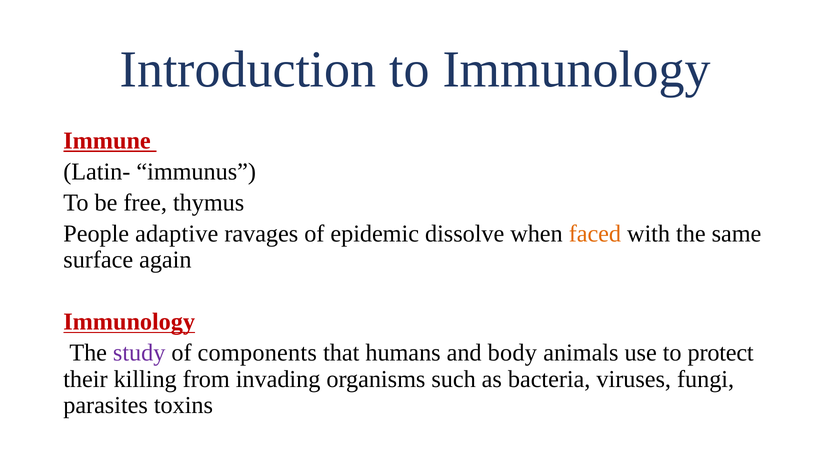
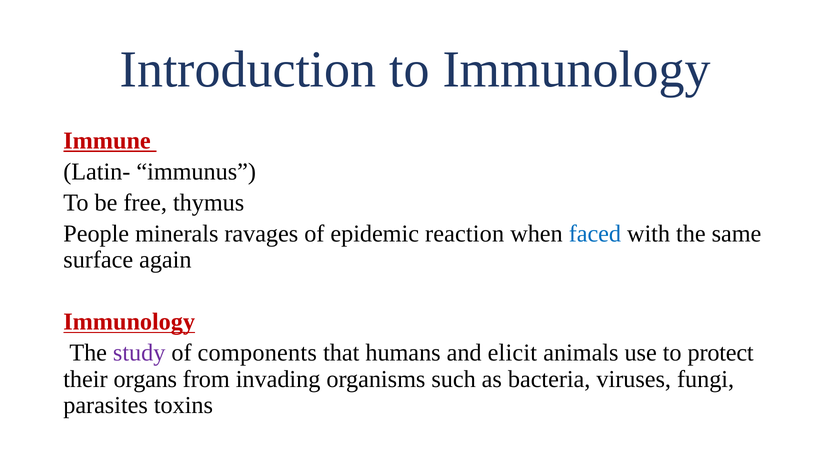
adaptive: adaptive -> minerals
dissolve: dissolve -> reaction
faced colour: orange -> blue
body: body -> elicit
killing: killing -> organs
